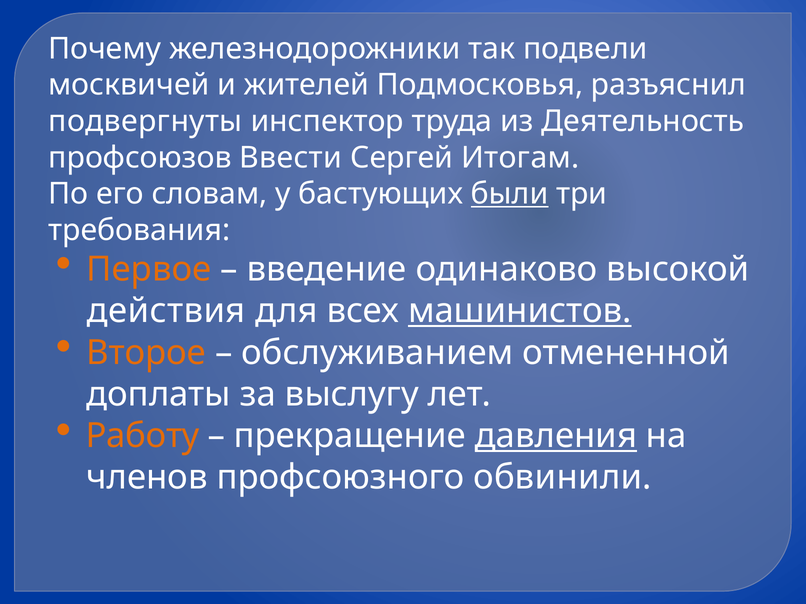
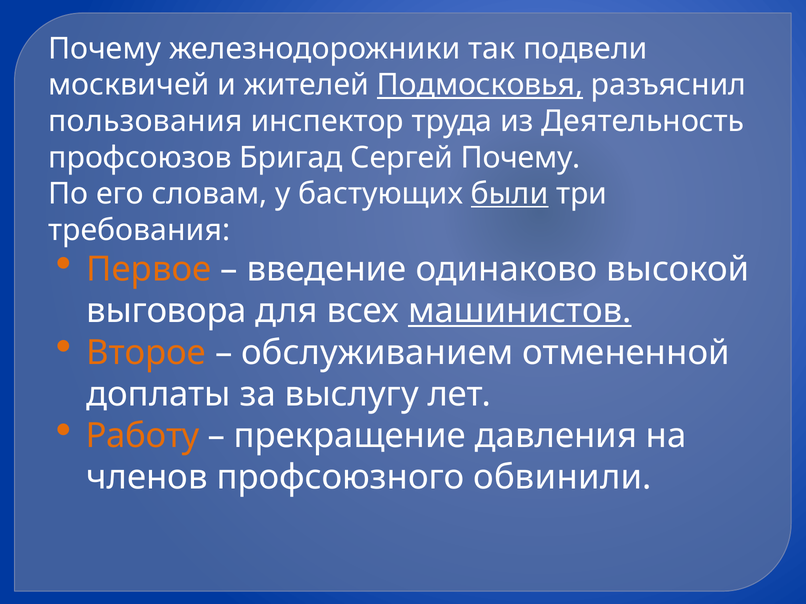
Подмосковья underline: none -> present
подвергнуты: подвергнуты -> пользования
Ввести: Ввести -> Бригад
Сергей Итогам: Итогам -> Почему
действия: действия -> выговора
давления underline: present -> none
